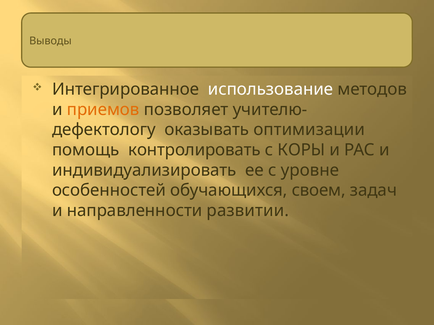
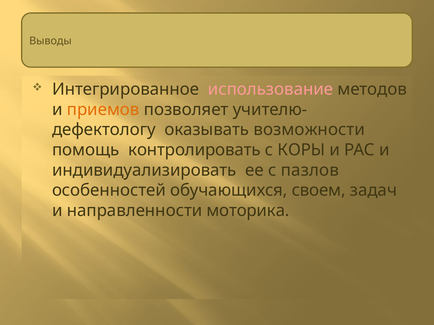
использование colour: white -> pink
оптимизации: оптимизации -> возможности
уровне: уровне -> пазлов
развитии: развитии -> моторика
